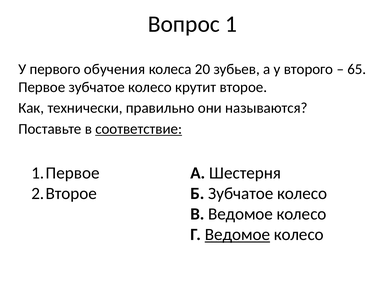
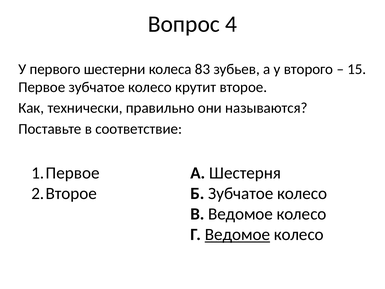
1: 1 -> 4
обучения: обучения -> шестерни
20: 20 -> 83
65: 65 -> 15
соответствие underline: present -> none
